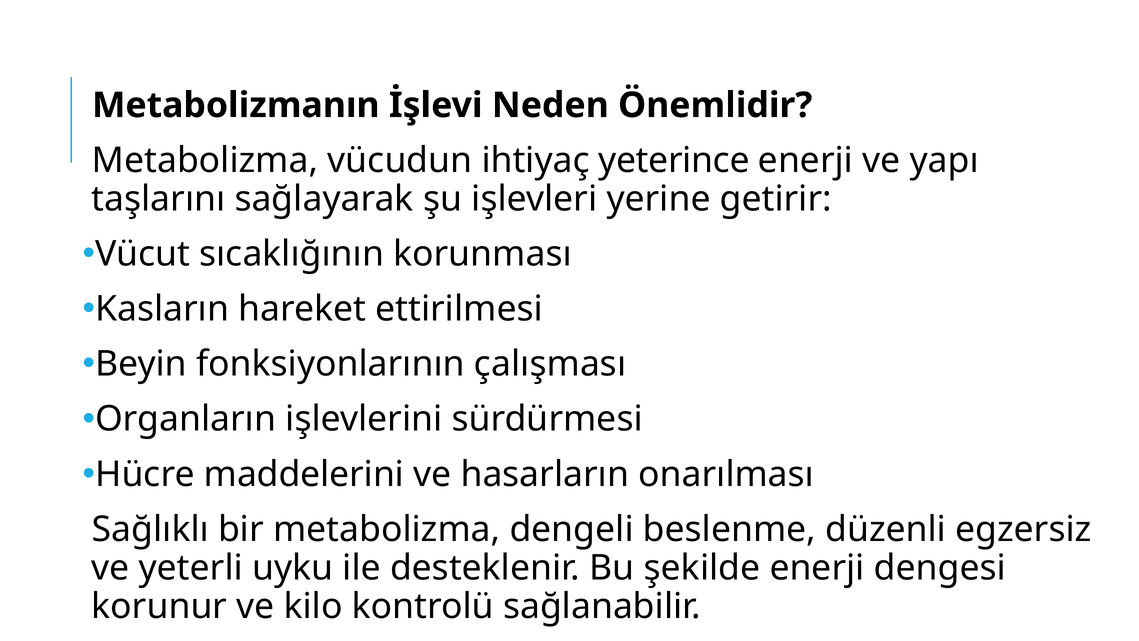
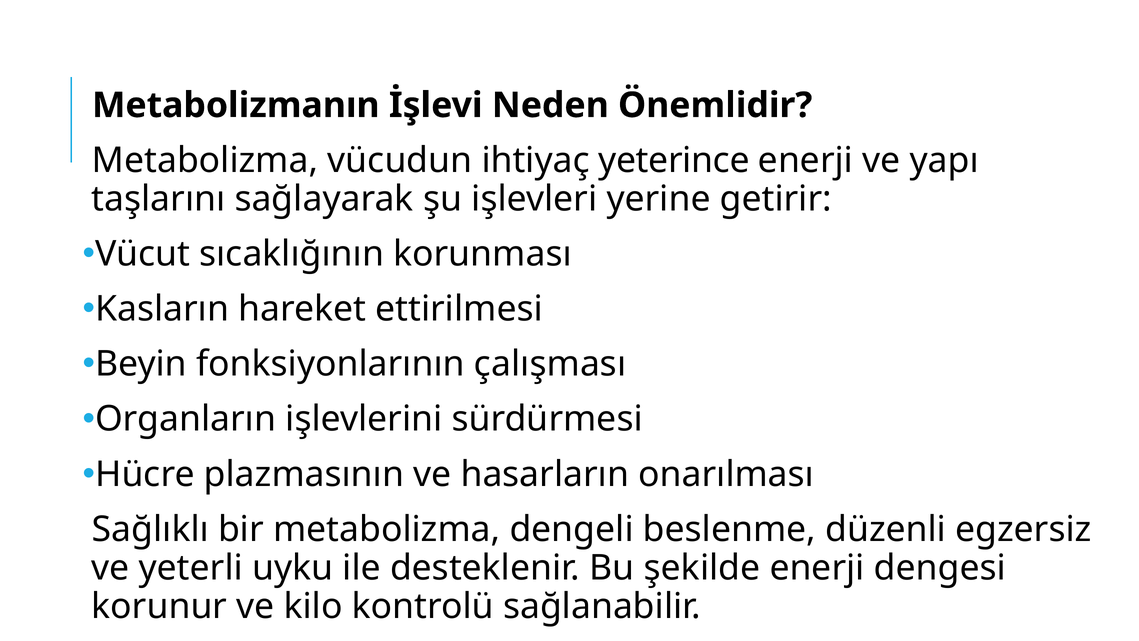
maddelerini: maddelerini -> plazmasının
